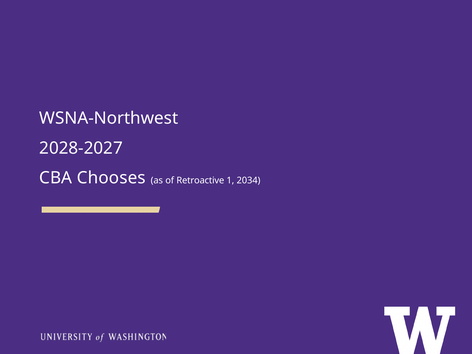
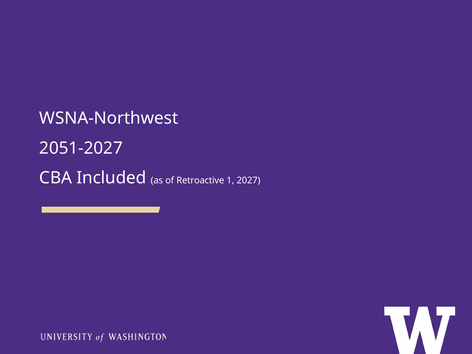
2028-2027: 2028-2027 -> 2051-2027
Chooses: Chooses -> Included
2034: 2034 -> 2027
